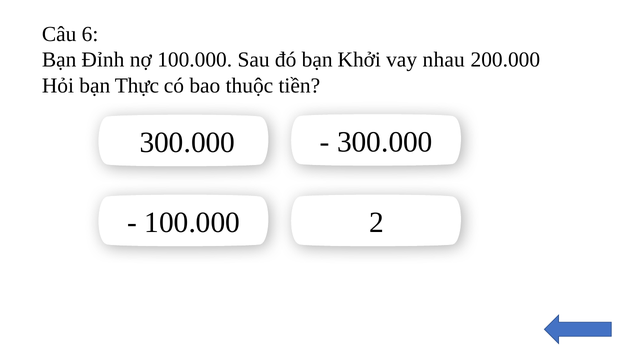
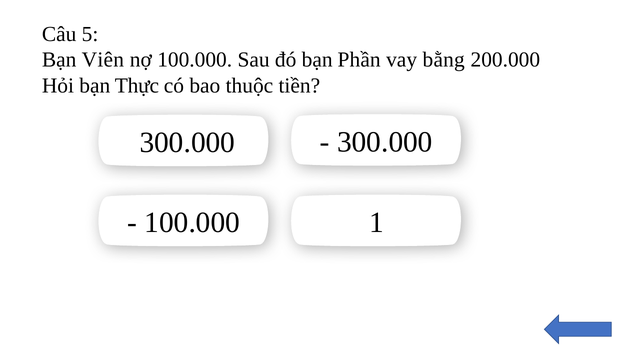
6: 6 -> 5
Đỉnh: Đỉnh -> Viên
Khởi: Khởi -> Phần
nhau: nhau -> bằng
2: 2 -> 1
